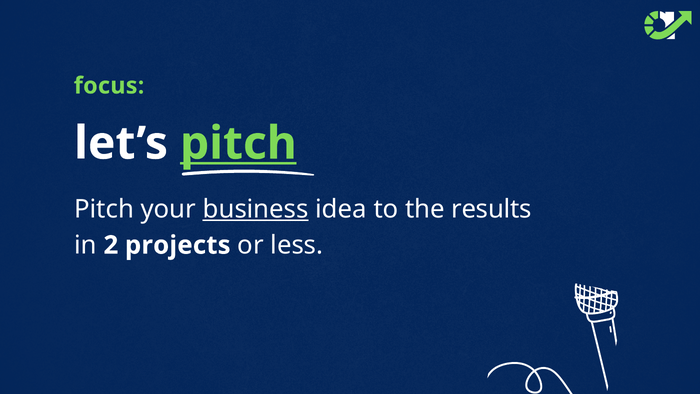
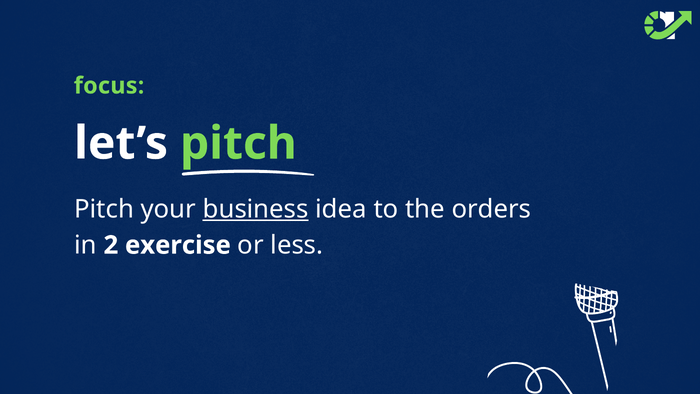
pitch at (238, 143) underline: present -> none
results: results -> orders
projects: projects -> exercise
